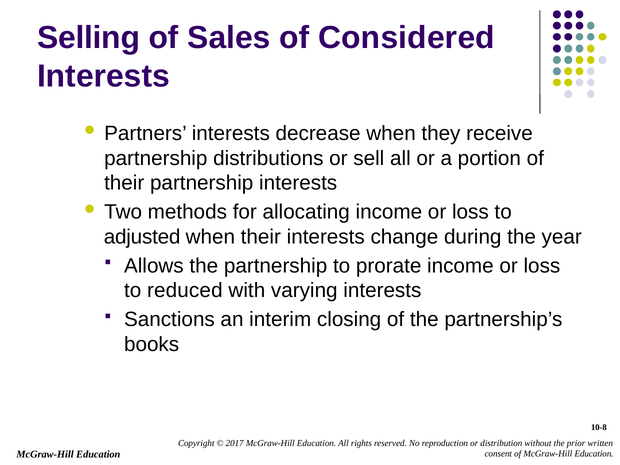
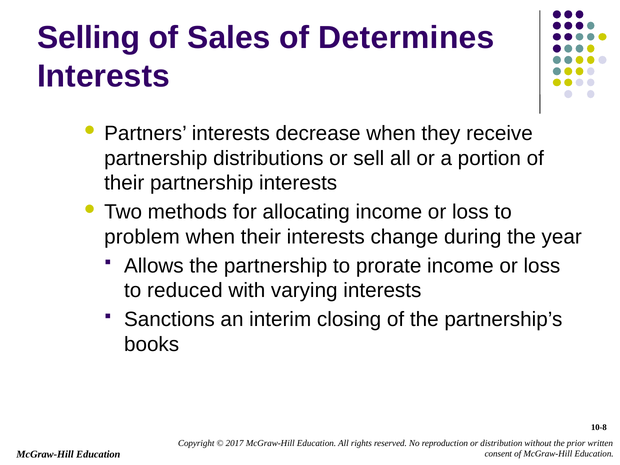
Considered: Considered -> Determines
adjusted: adjusted -> problem
